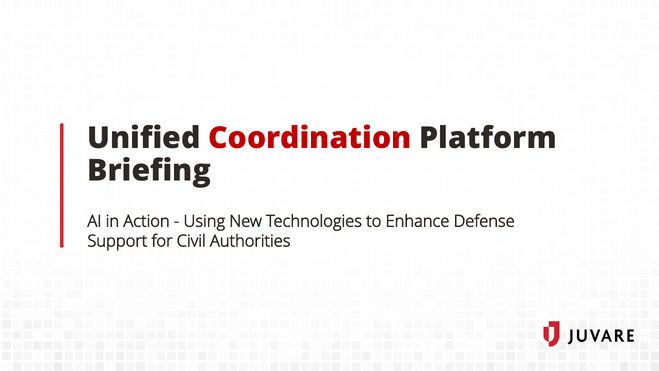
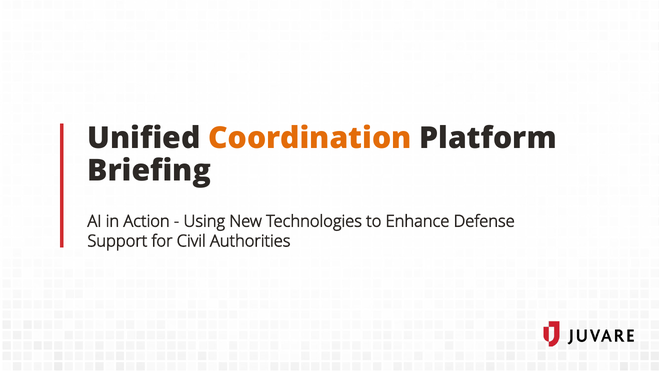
Coordination colour: red -> orange
